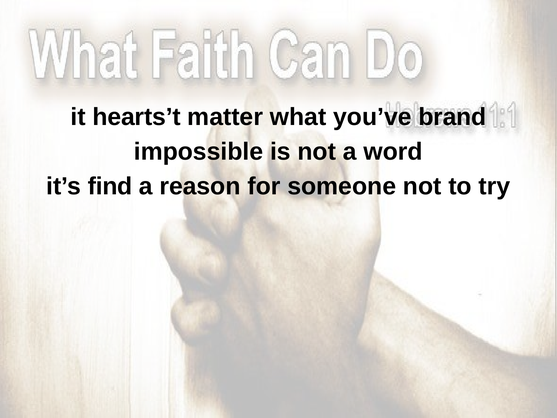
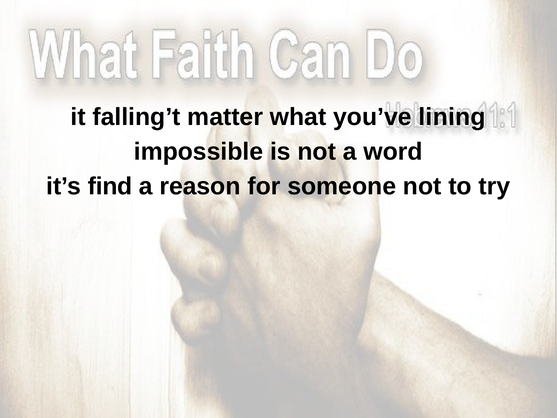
hearts’t: hearts’t -> falling’t
brand: brand -> lining
